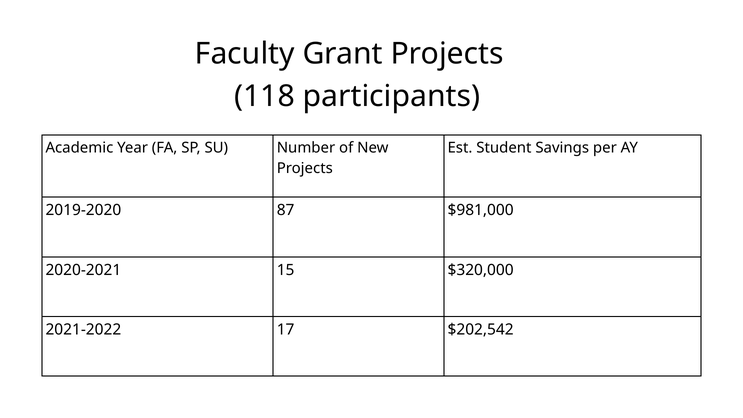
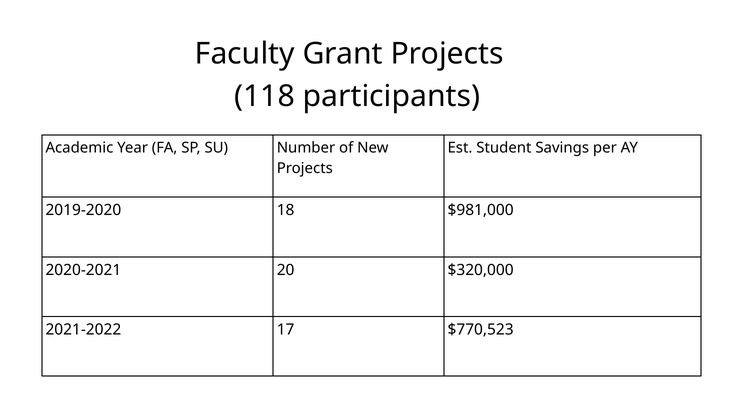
87: 87 -> 18
15: 15 -> 20
$202,542: $202,542 -> $770,523
